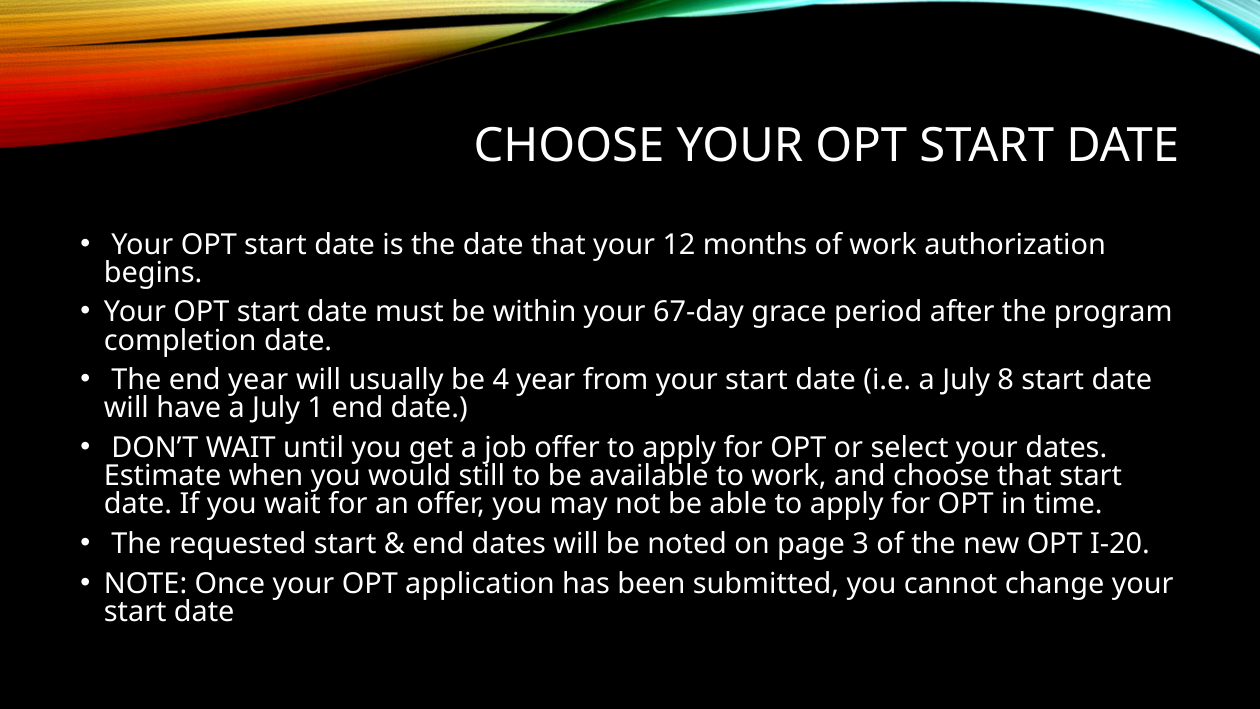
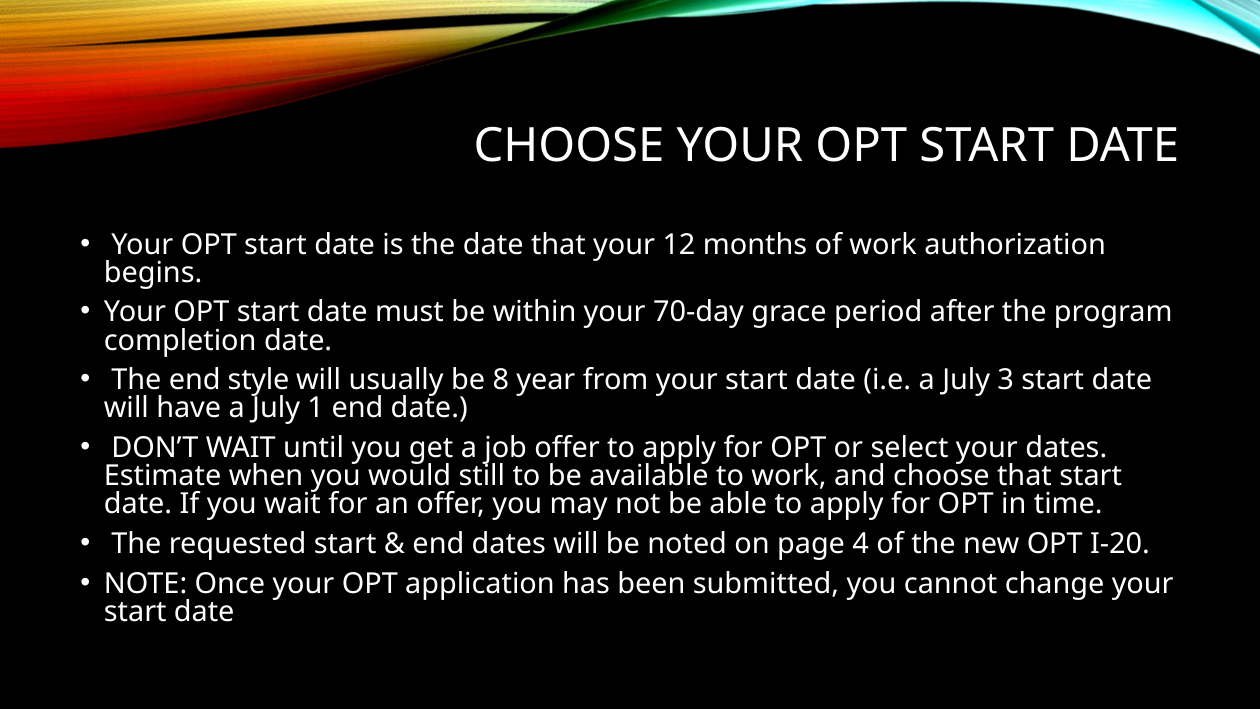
67-day: 67-day -> 70-day
end year: year -> style
4: 4 -> 8
8: 8 -> 3
3: 3 -> 4
